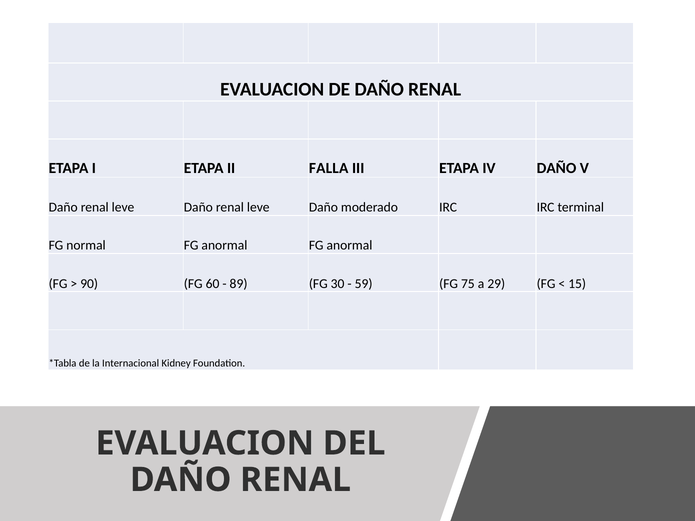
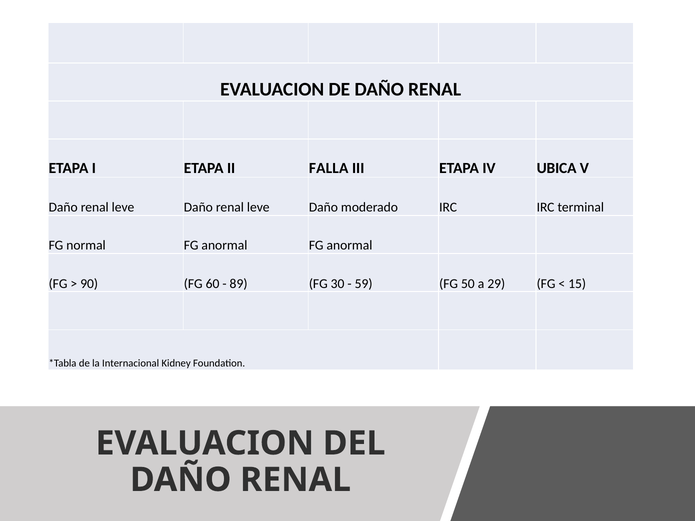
IV DAÑO: DAÑO -> UBICA
75: 75 -> 50
